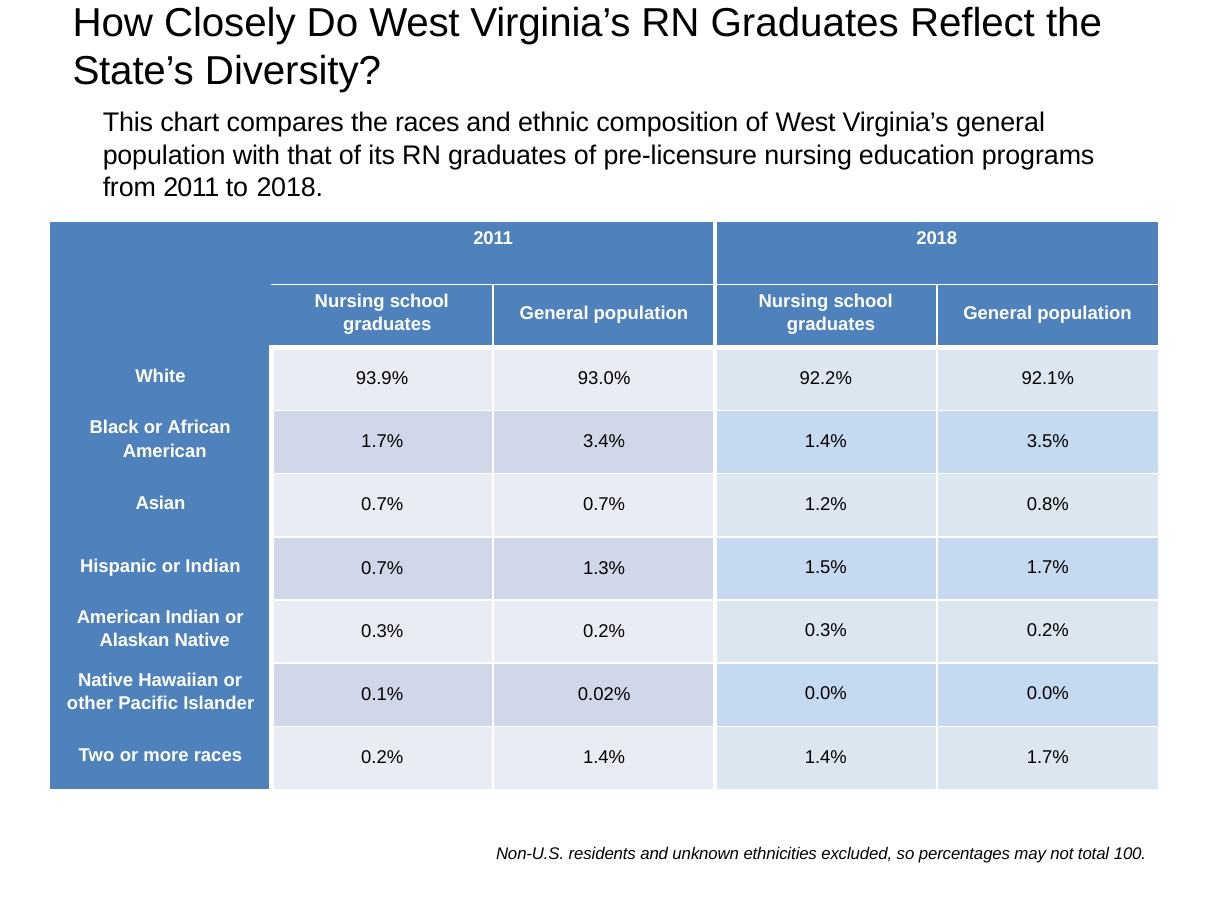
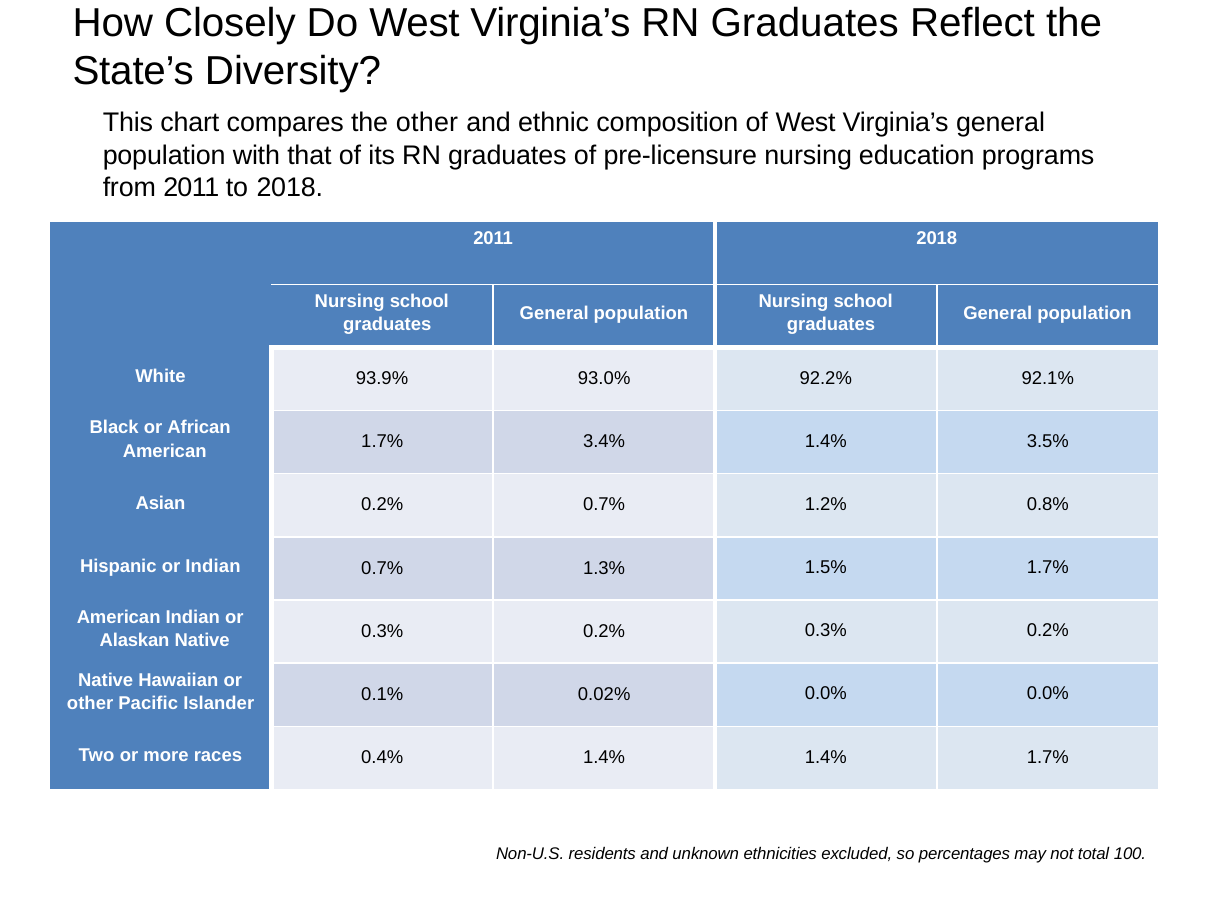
the races: races -> other
Asian 0.7%: 0.7% -> 0.2%
races 0.2%: 0.2% -> 0.4%
